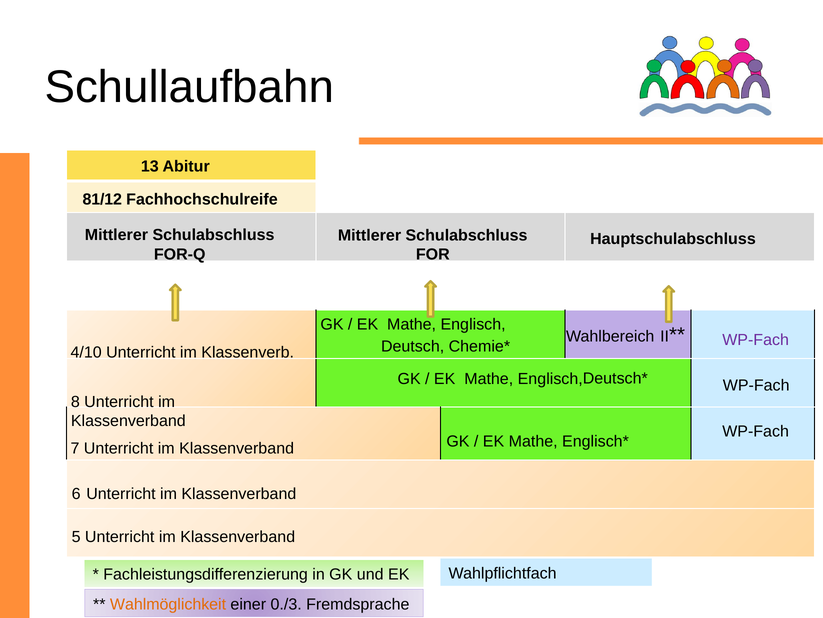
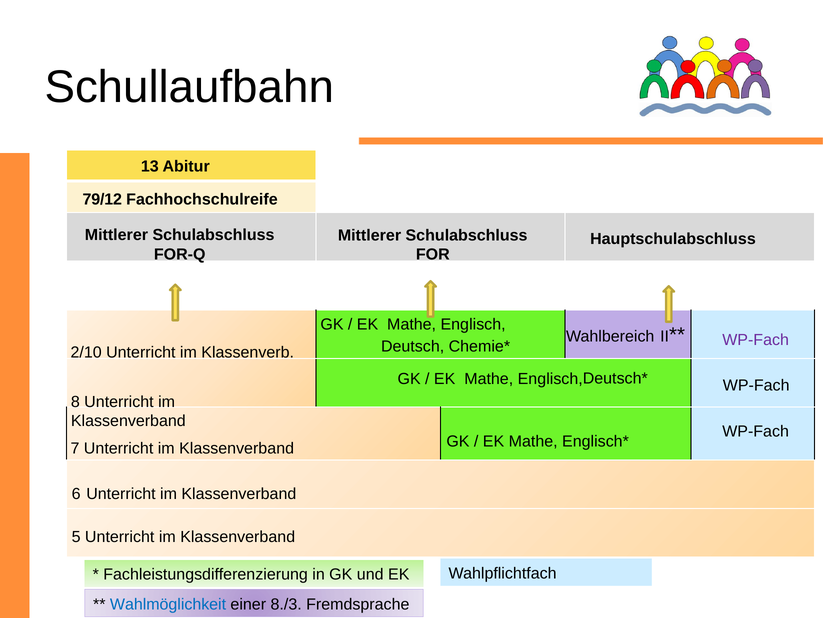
81/12: 81/12 -> 79/12
4/10: 4/10 -> 2/10
Wahlmöglichkeit colour: orange -> blue
0./3: 0./3 -> 8./3
